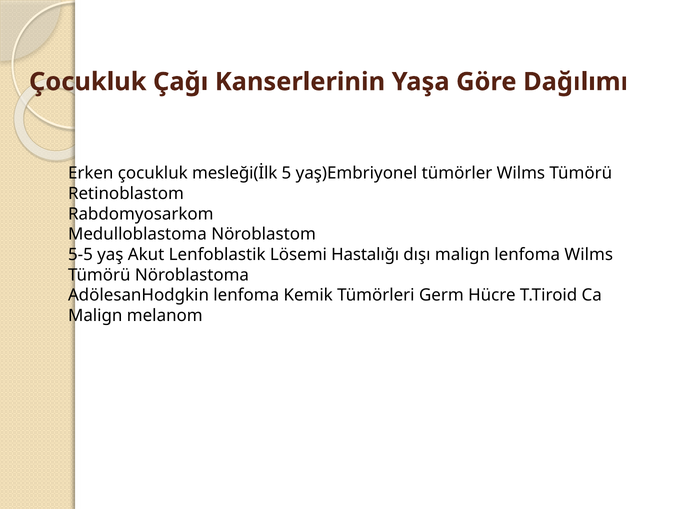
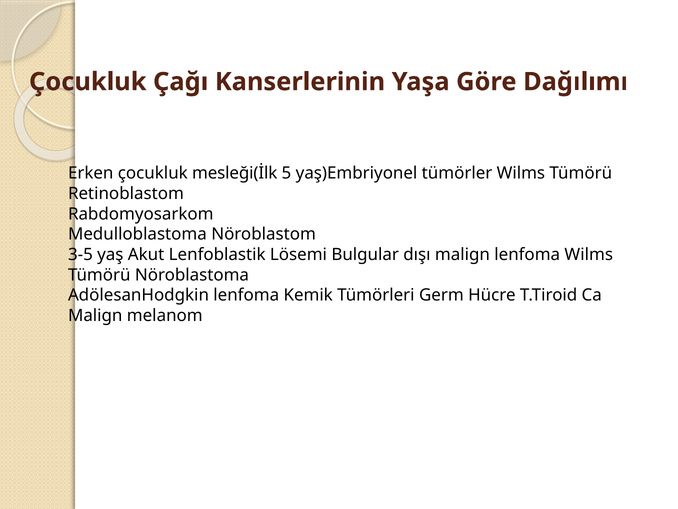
5-5: 5-5 -> 3-5
Hastalığı: Hastalığı -> Bulgular
